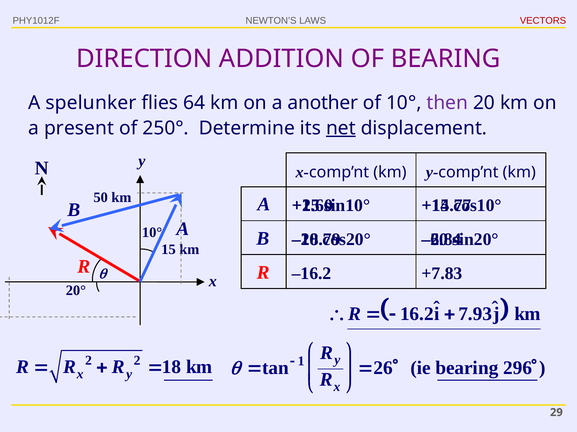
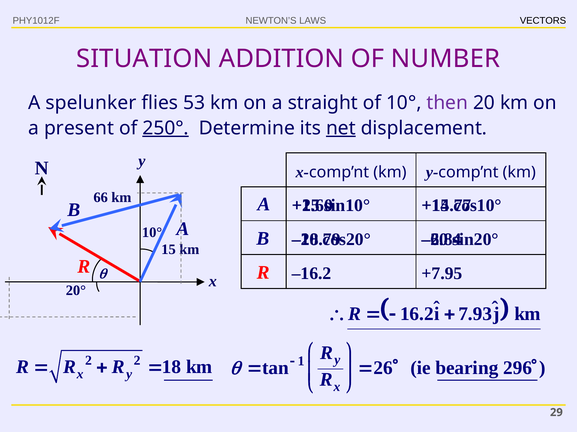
VECTORS colour: red -> black
DIRECTION: DIRECTION -> SITUATION
OF BEARING: BEARING -> NUMBER
64: 64 -> 53
another: another -> straight
250° underline: none -> present
50: 50 -> 66
+7.83: +7.83 -> +7.95
